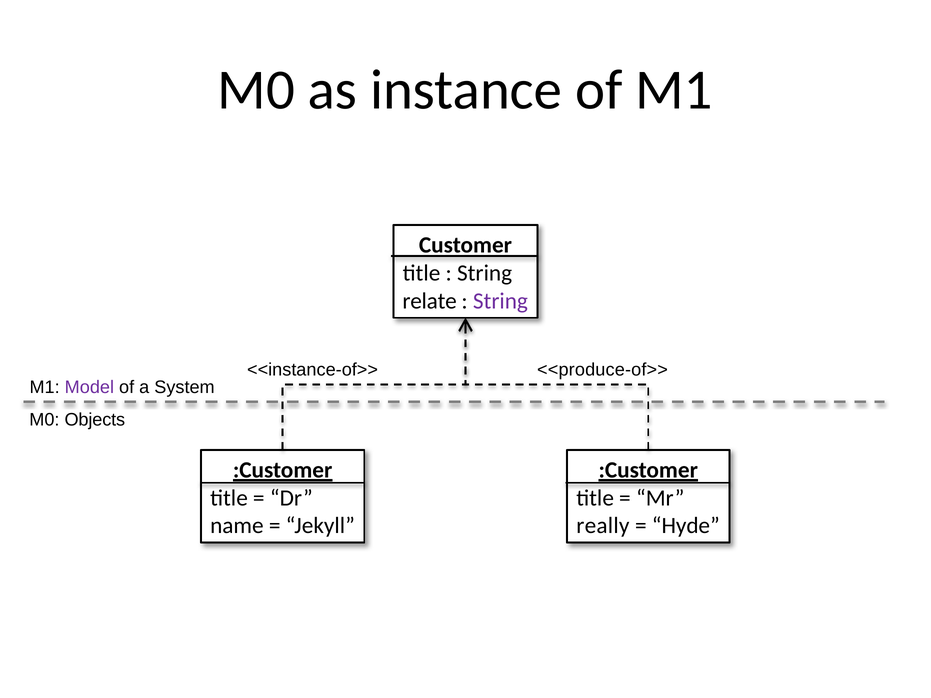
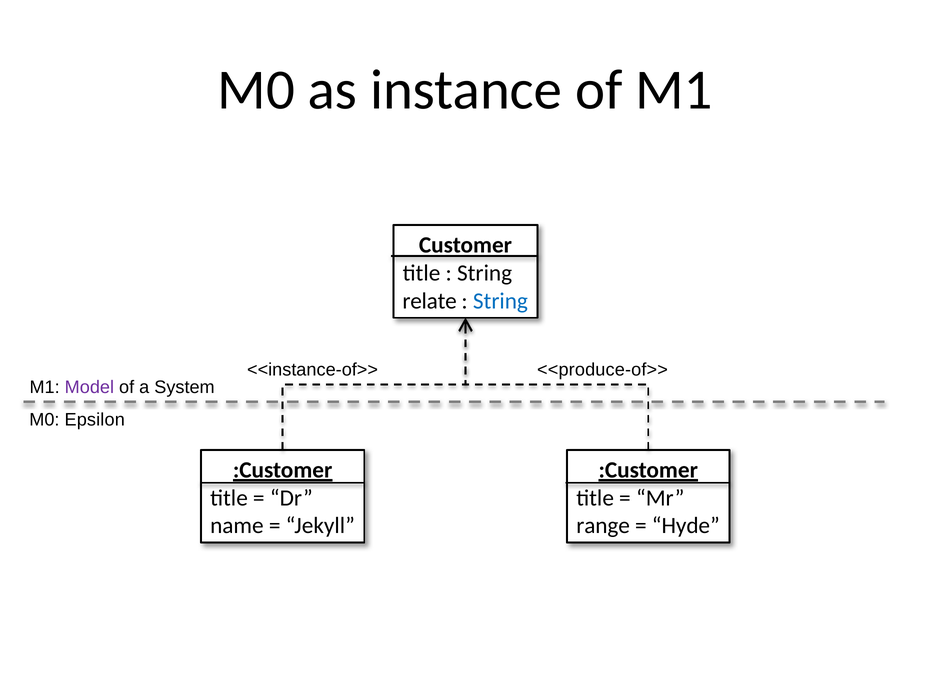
String at (500, 301) colour: purple -> blue
Objects: Objects -> Epsilon
really: really -> range
